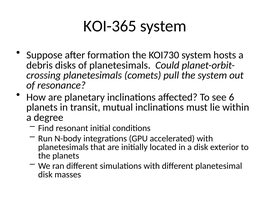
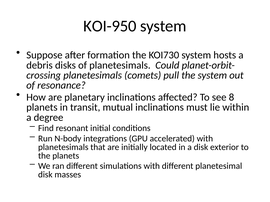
KOI-365: KOI-365 -> KOI-950
6: 6 -> 8
